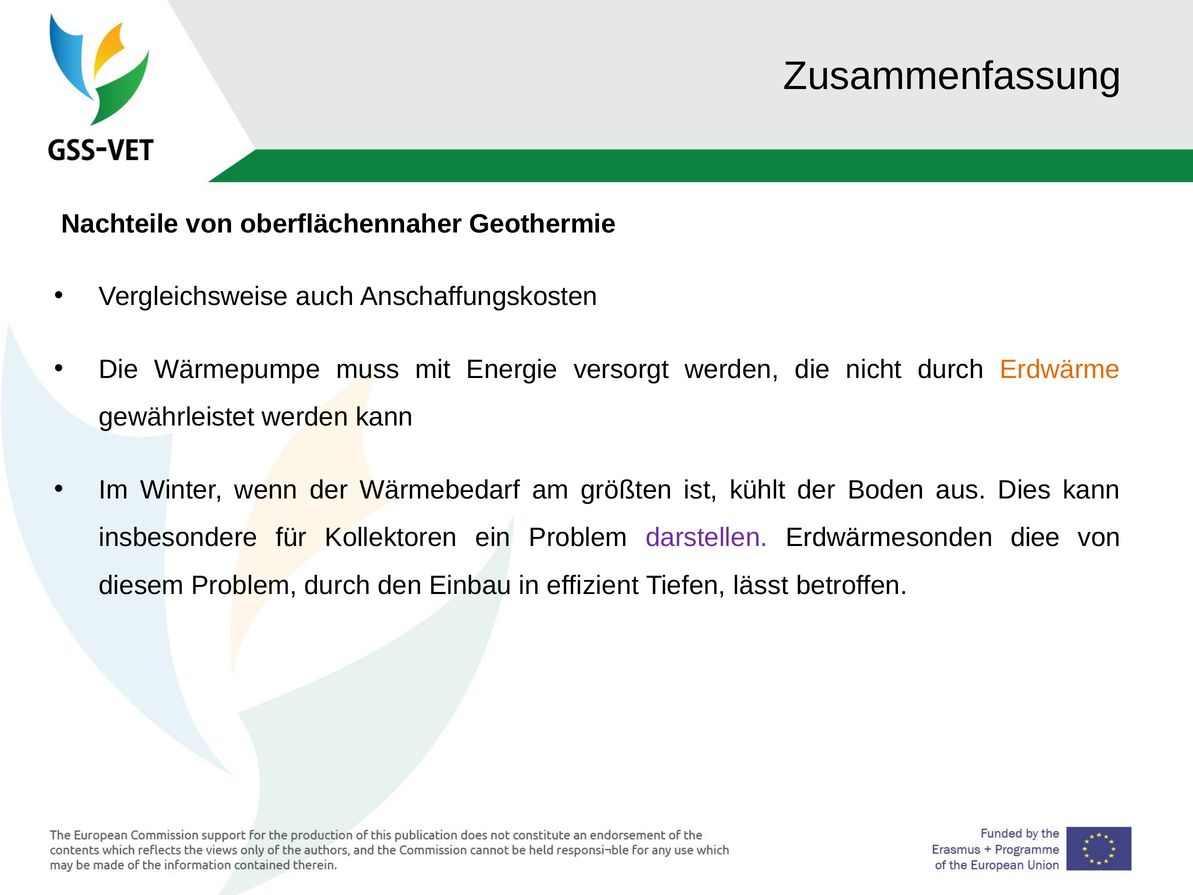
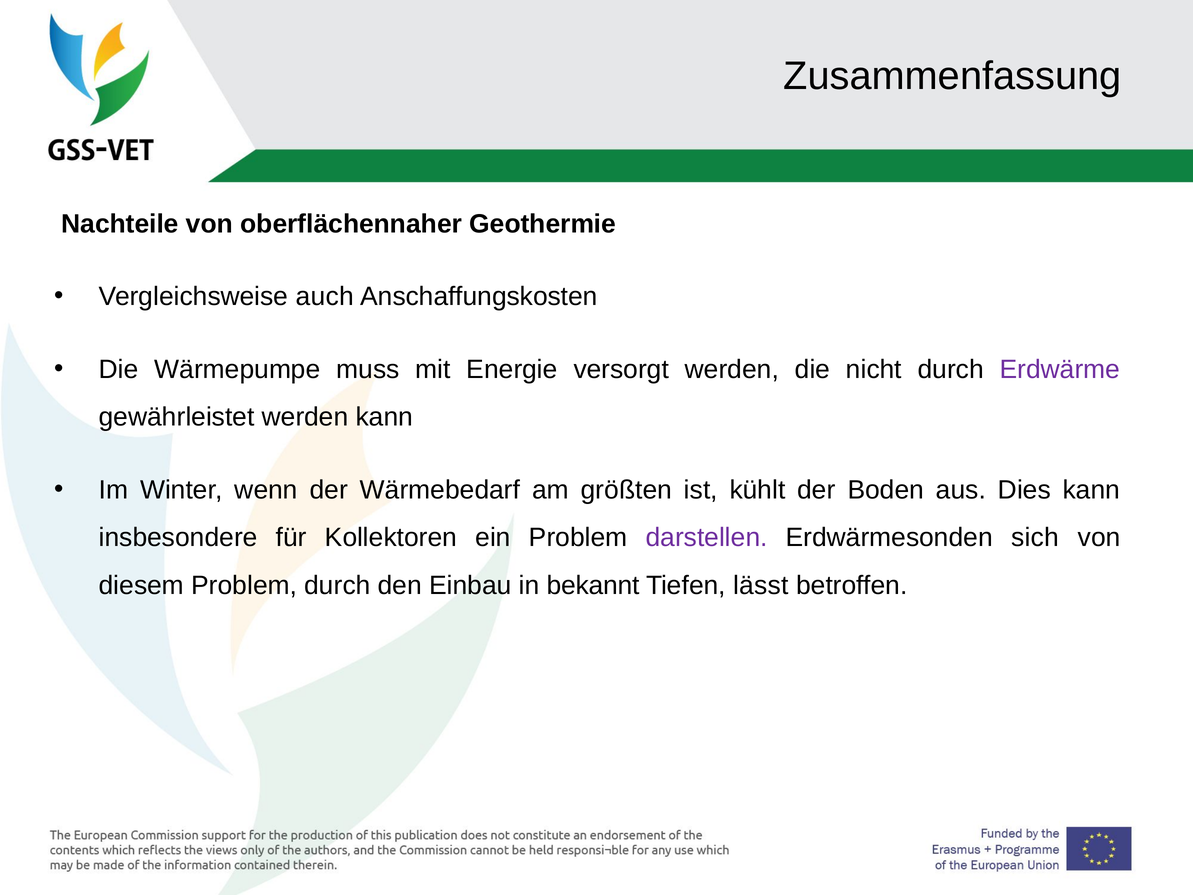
Erdwärme colour: orange -> purple
diee: diee -> sich
effizient: effizient -> bekannt
